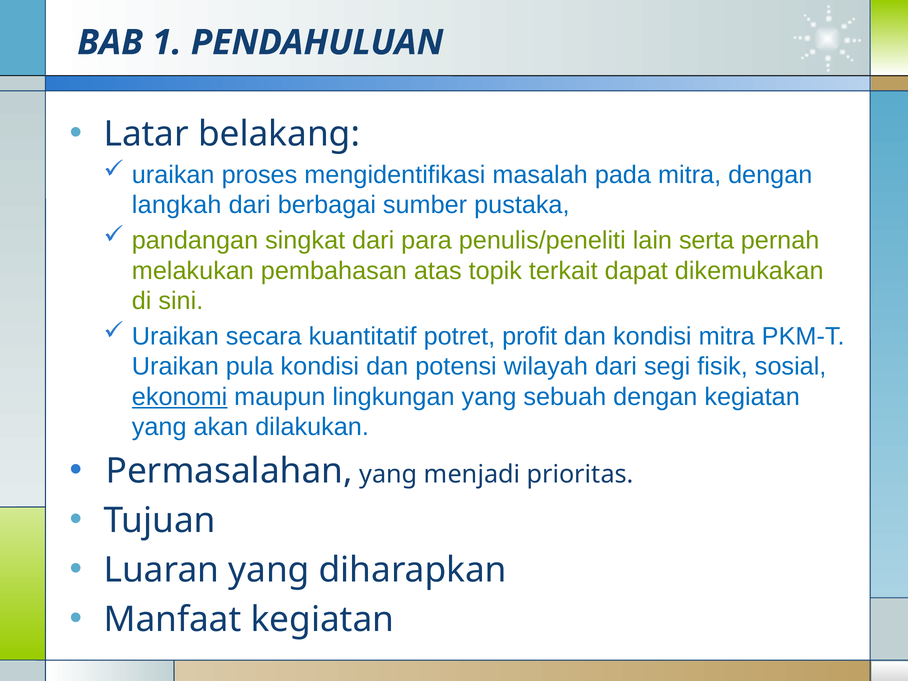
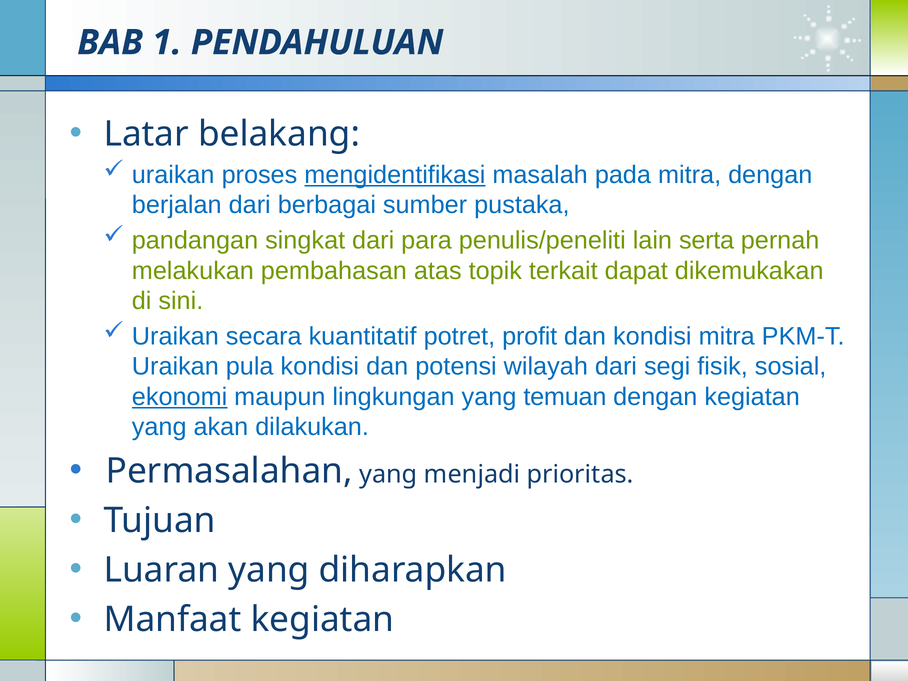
mengidentifikasi underline: none -> present
langkah: langkah -> berjalan
sebuah: sebuah -> temuan
